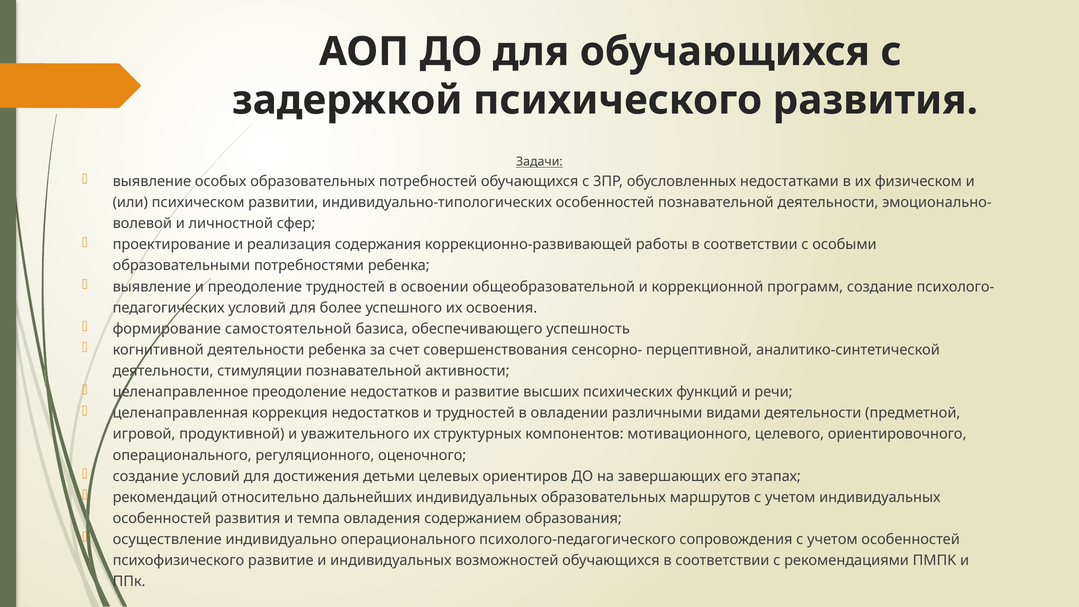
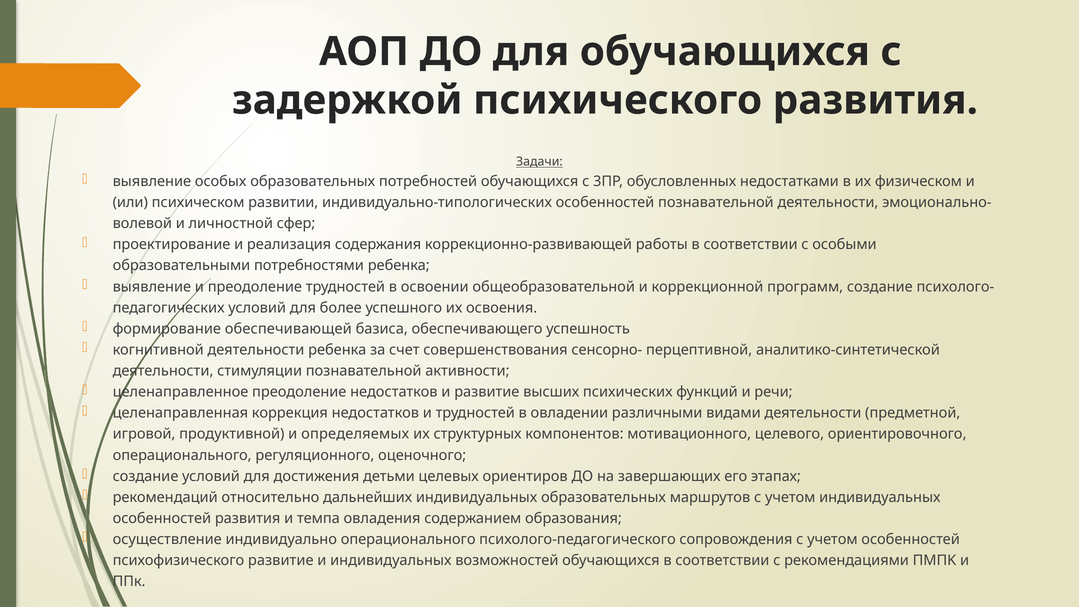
самостоятельной: самостоятельной -> обеспечивающей
уважительного: уважительного -> определяемых
